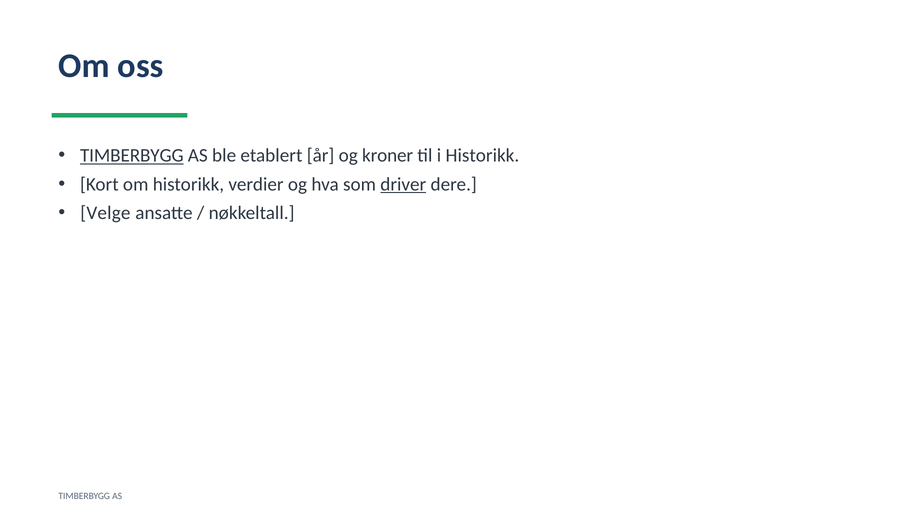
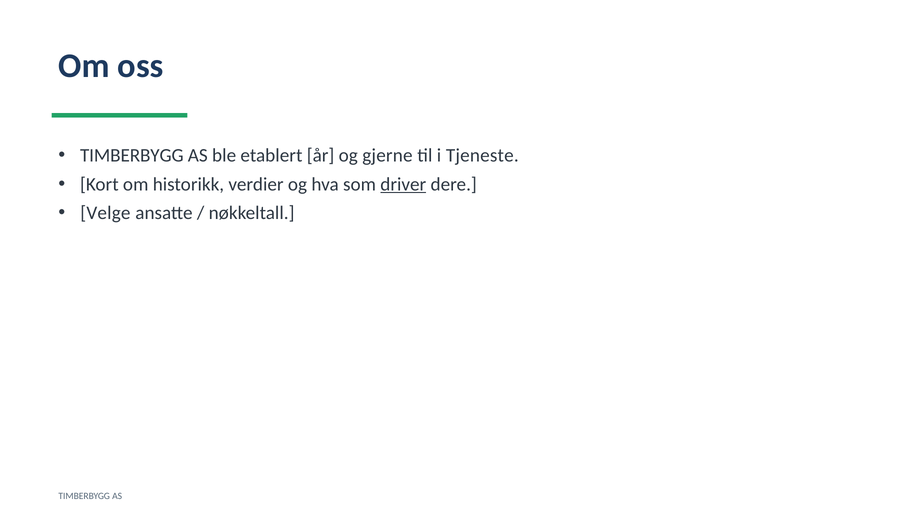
TIMBERBYGG at (132, 156) underline: present -> none
kroner: kroner -> gjerne
i Historikk: Historikk -> Tjeneste
